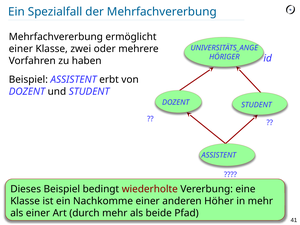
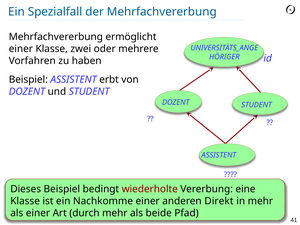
Höher: Höher -> Direkt
